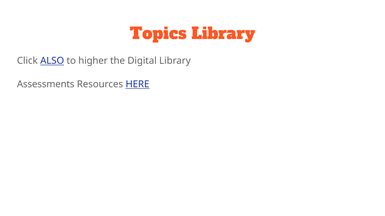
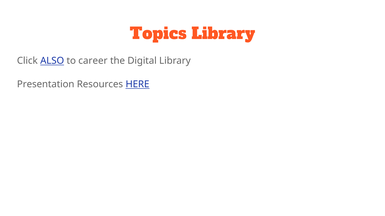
higher: higher -> career
Assessments: Assessments -> Presentation
